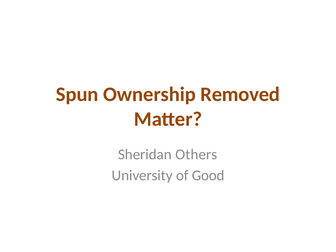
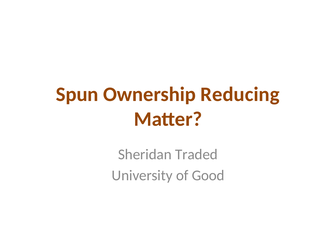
Removed: Removed -> Reducing
Others: Others -> Traded
